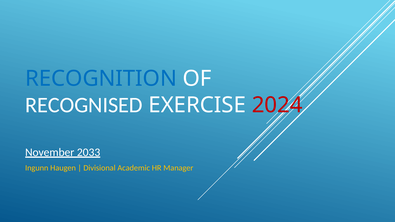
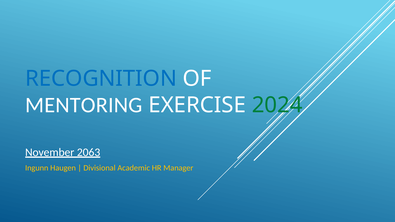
RECOGNISED: RECOGNISED -> MENTORING
2024 colour: red -> green
2033: 2033 -> 2063
